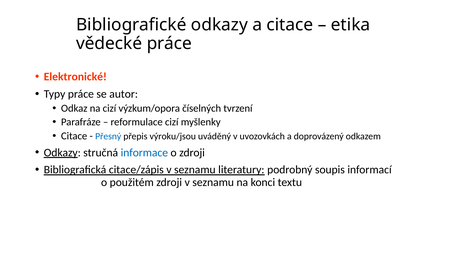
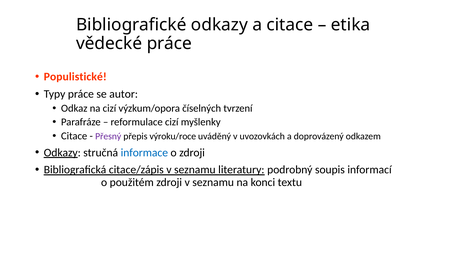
Elektronické: Elektronické -> Populistické
Přesný colour: blue -> purple
výroku/jsou: výroku/jsou -> výroku/roce
